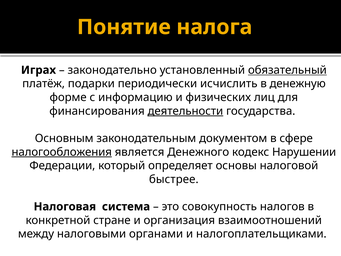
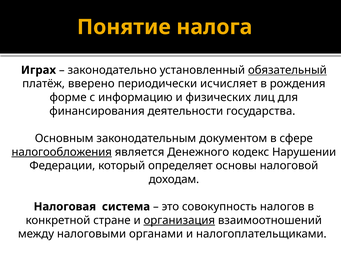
подарки: подарки -> вверено
исчислить: исчислить -> исчисляет
денежную: денежную -> рождения
деятельности underline: present -> none
быстрее: быстрее -> доходам
организация underline: none -> present
